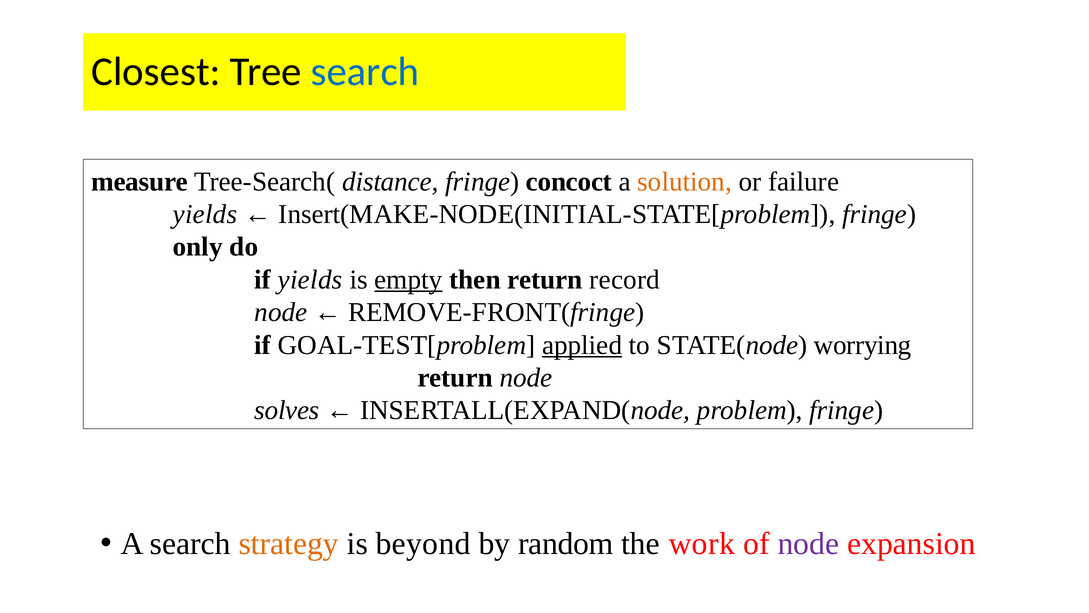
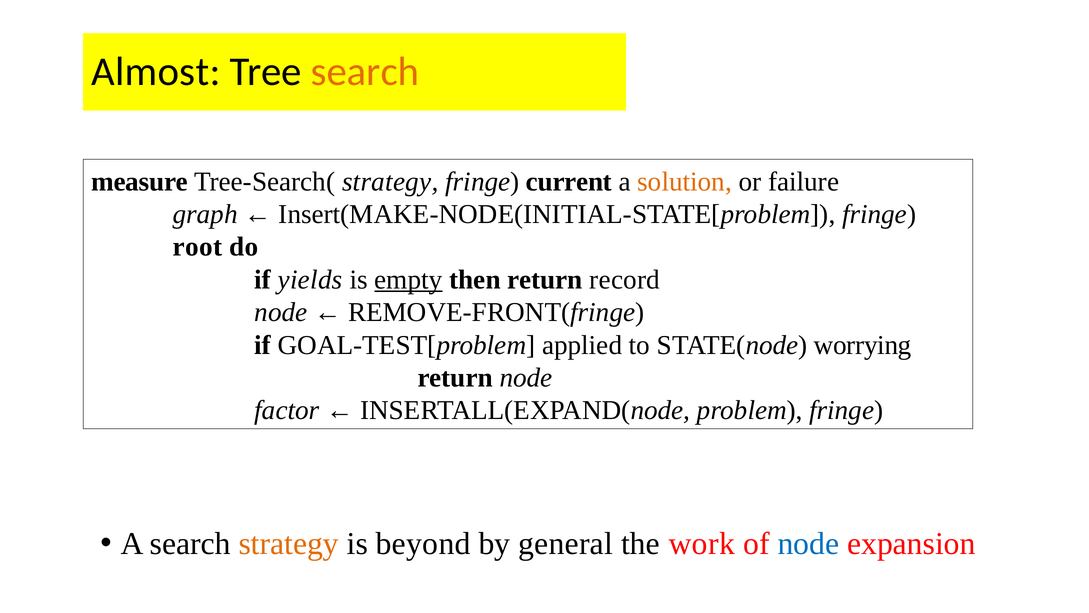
Closest: Closest -> Almost
search at (365, 72) colour: blue -> orange
Tree-Search( distance: distance -> strategy
concoct: concoct -> current
yields at (205, 214): yields -> graph
only: only -> root
applied underline: present -> none
solves: solves -> factor
random: random -> general
node at (808, 543) colour: purple -> blue
